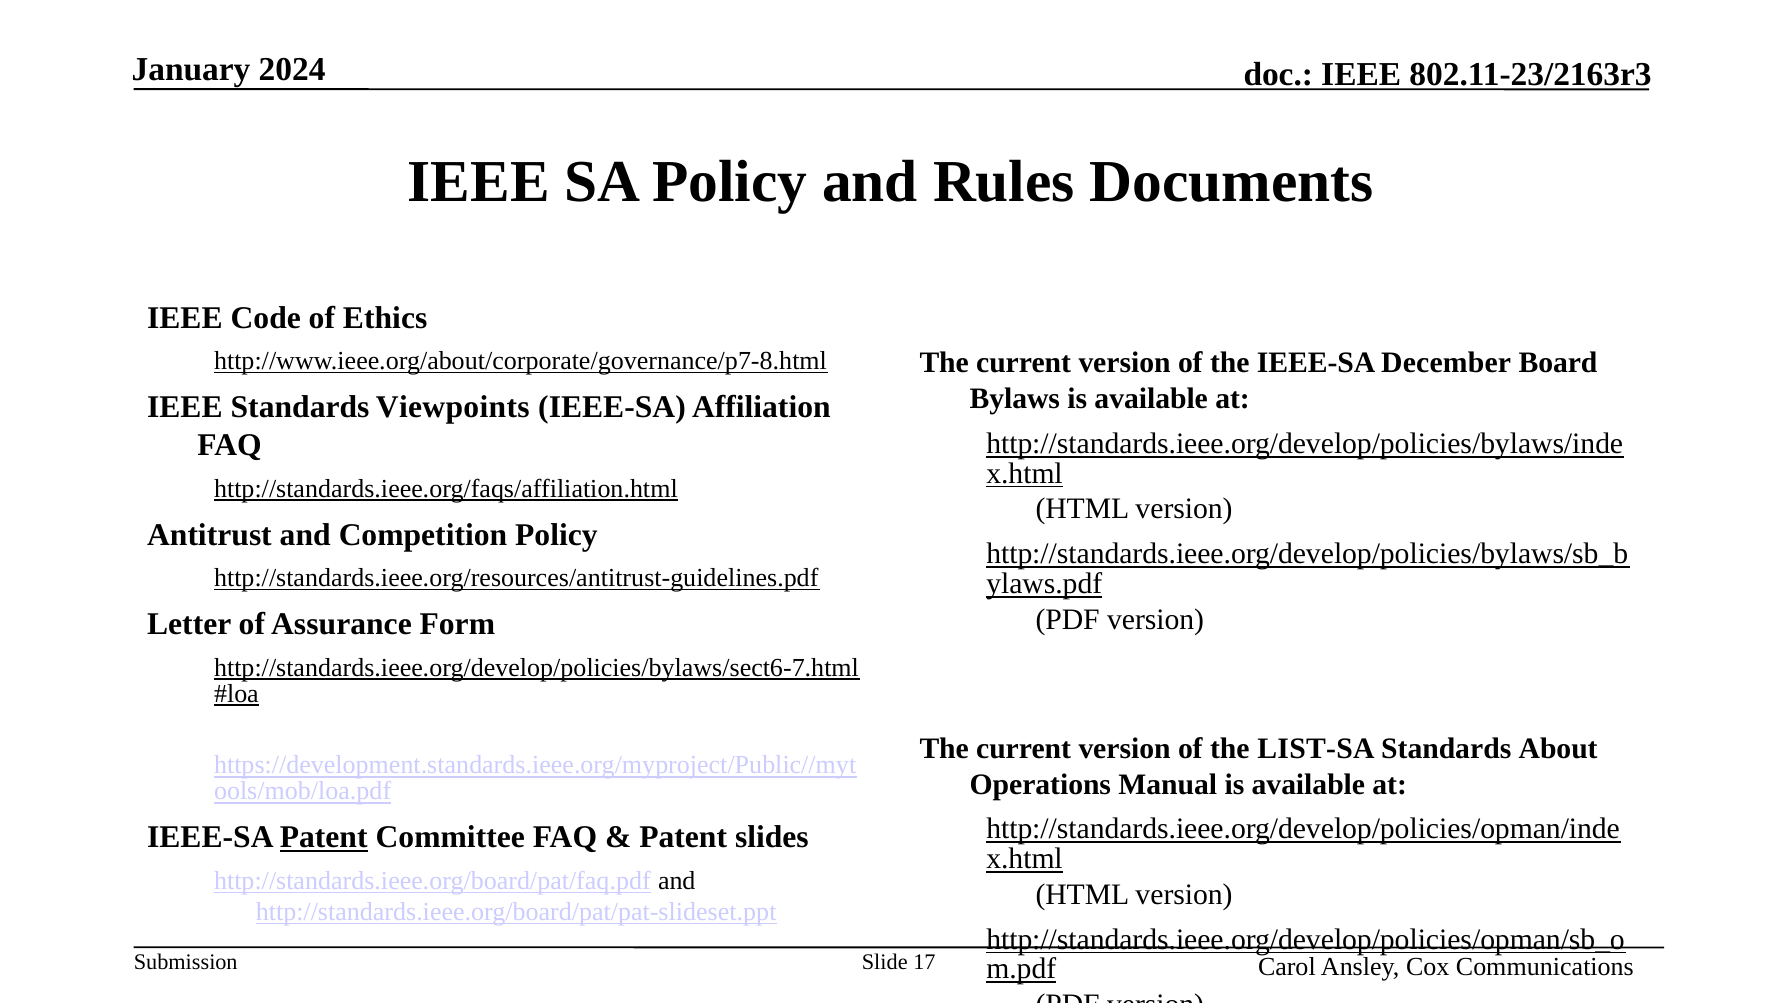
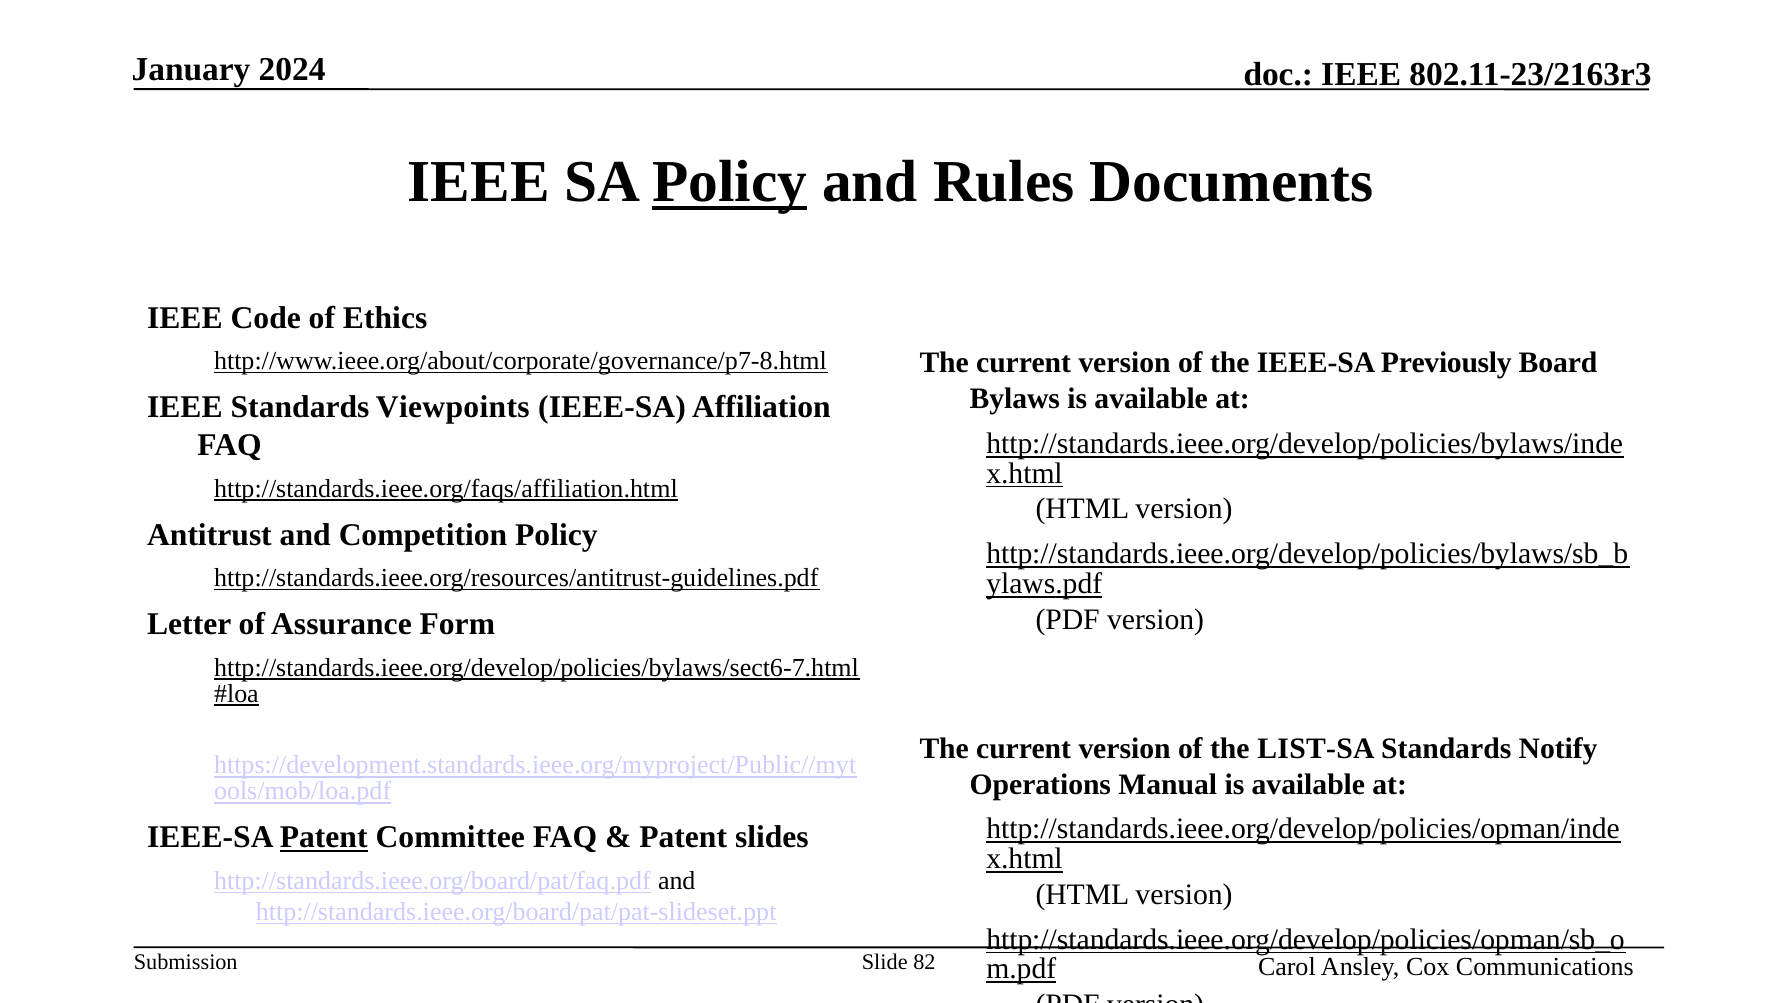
Policy at (730, 182) underline: none -> present
December: December -> Previously
About: About -> Notify
17: 17 -> 82
